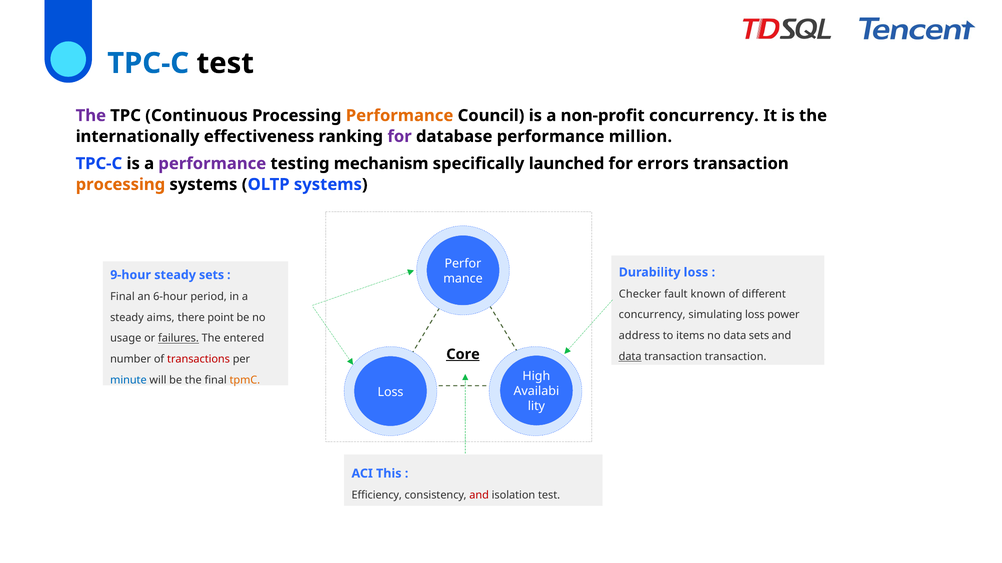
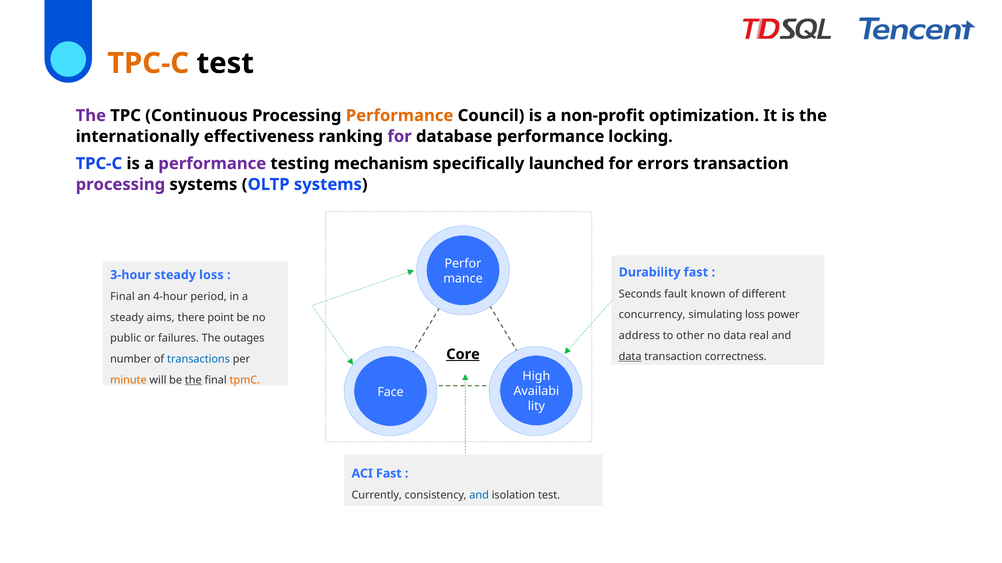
TPC-C at (148, 63) colour: blue -> orange
non-profit concurrency: concurrency -> optimization
million: million -> locking
processing at (120, 185) colour: orange -> purple
Durability loss: loss -> fast
9-hour: 9-hour -> 3-hour
steady sets: sets -> loss
Checker: Checker -> Seconds
6-hour: 6-hour -> 4-hour
items: items -> other
data sets: sets -> real
usage: usage -> public
failures underline: present -> none
entered: entered -> outages
transaction transaction: transaction -> correctness
transactions colour: red -> blue
minute colour: blue -> orange
the at (193, 381) underline: none -> present
Loss at (391, 392): Loss -> Face
ACI This: This -> Fast
Efficiency: Efficiency -> Currently
and at (479, 496) colour: red -> blue
